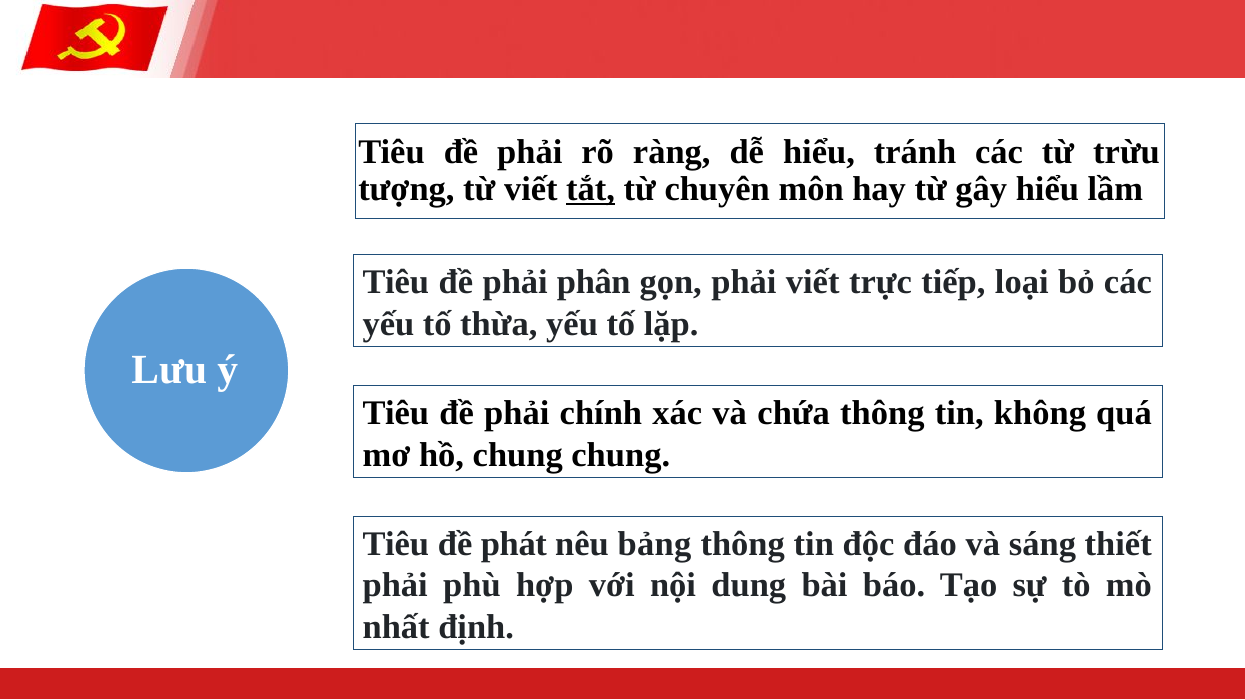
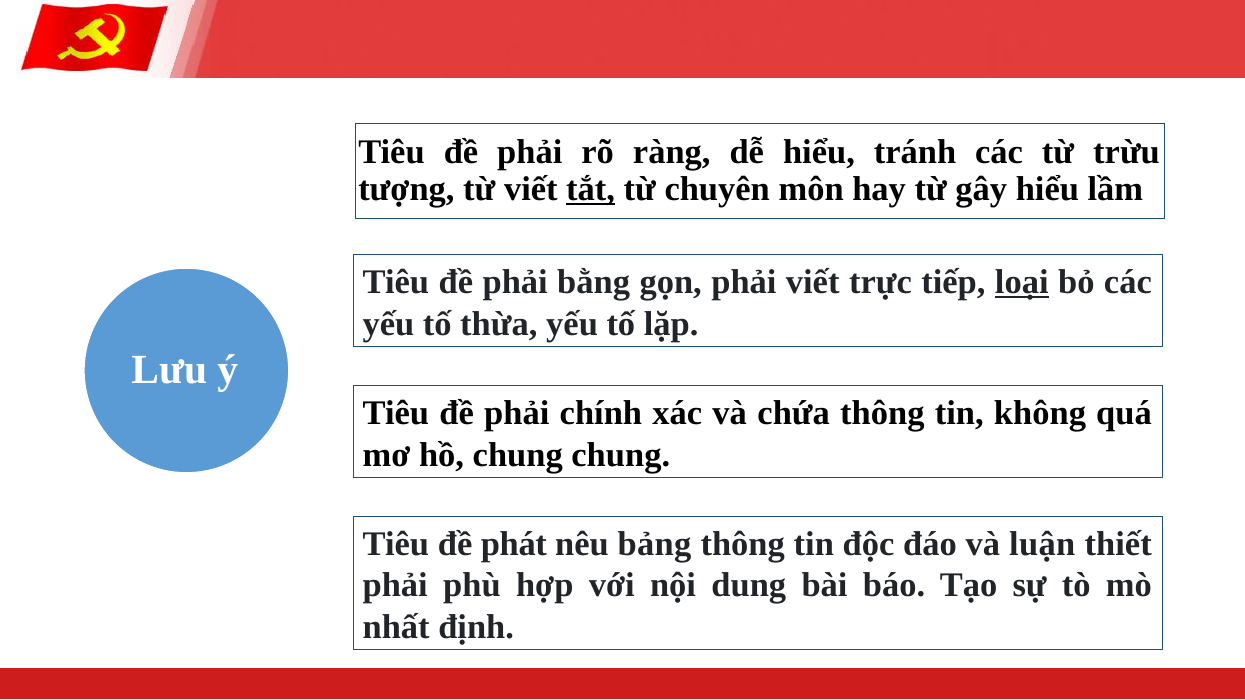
phân: phân -> bằng
loại underline: none -> present
sáng: sáng -> luận
